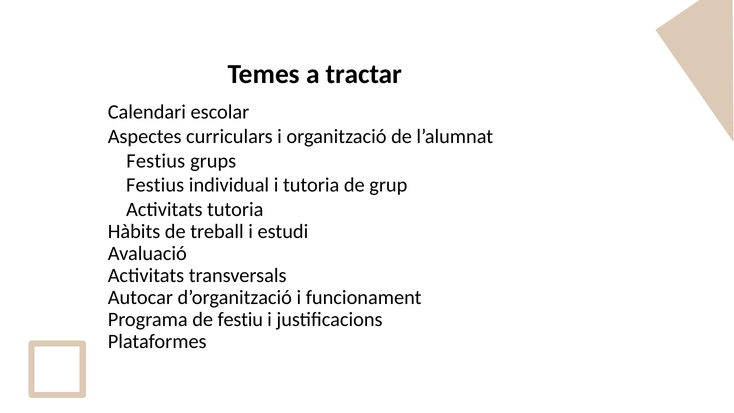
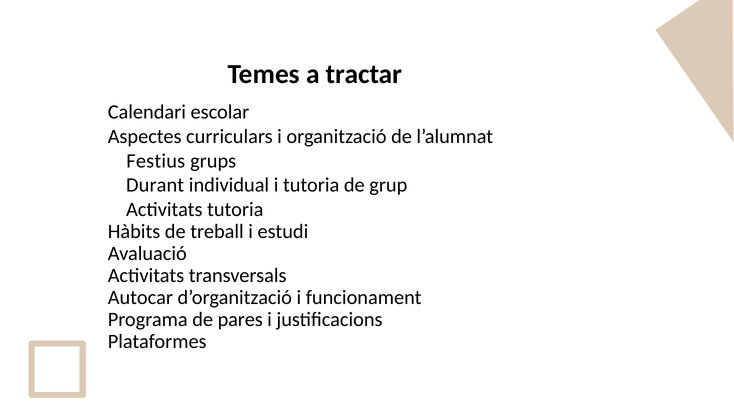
Festius at (155, 185): Festius -> Durant
festiu: festiu -> pares
